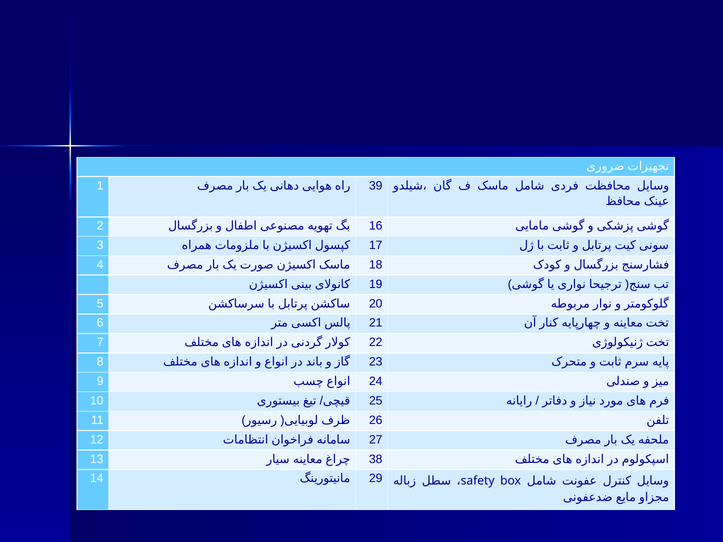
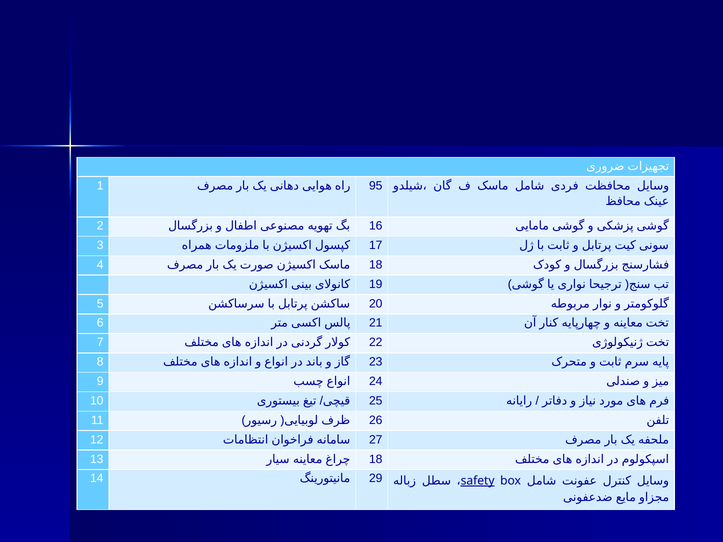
39: 39 -> 95
38 at (376, 459): 38 -> 18
safety underline: none -> present
